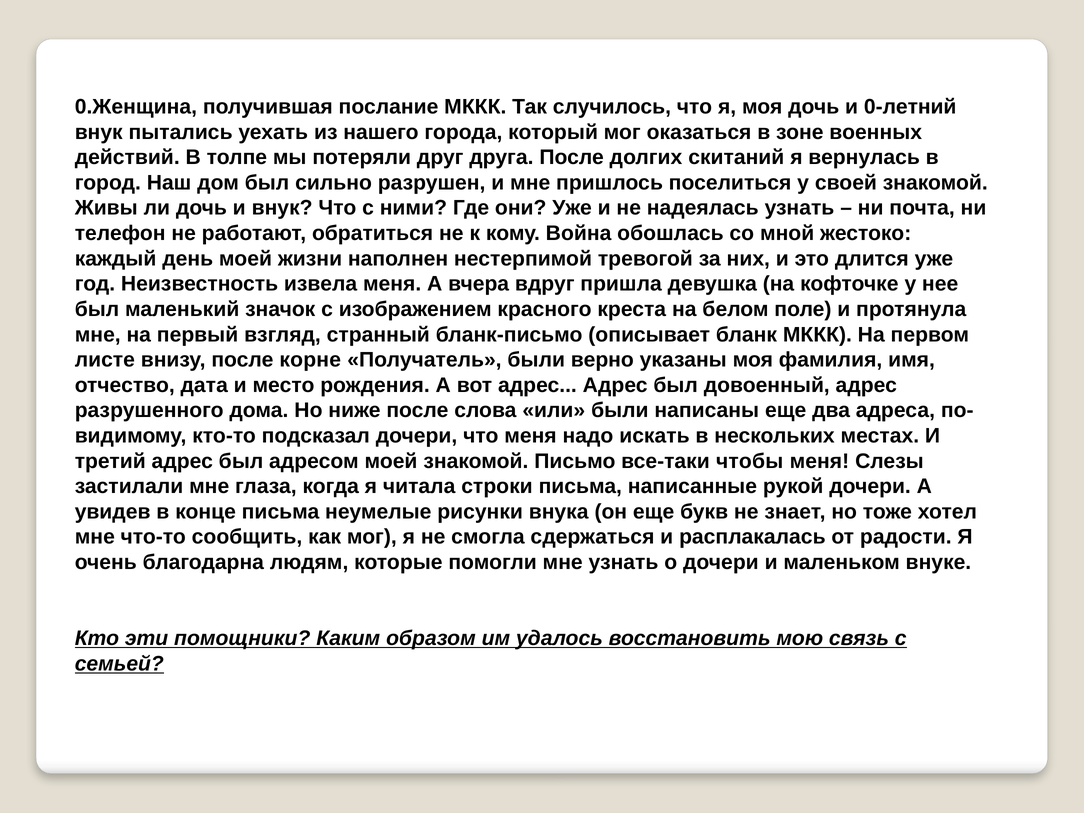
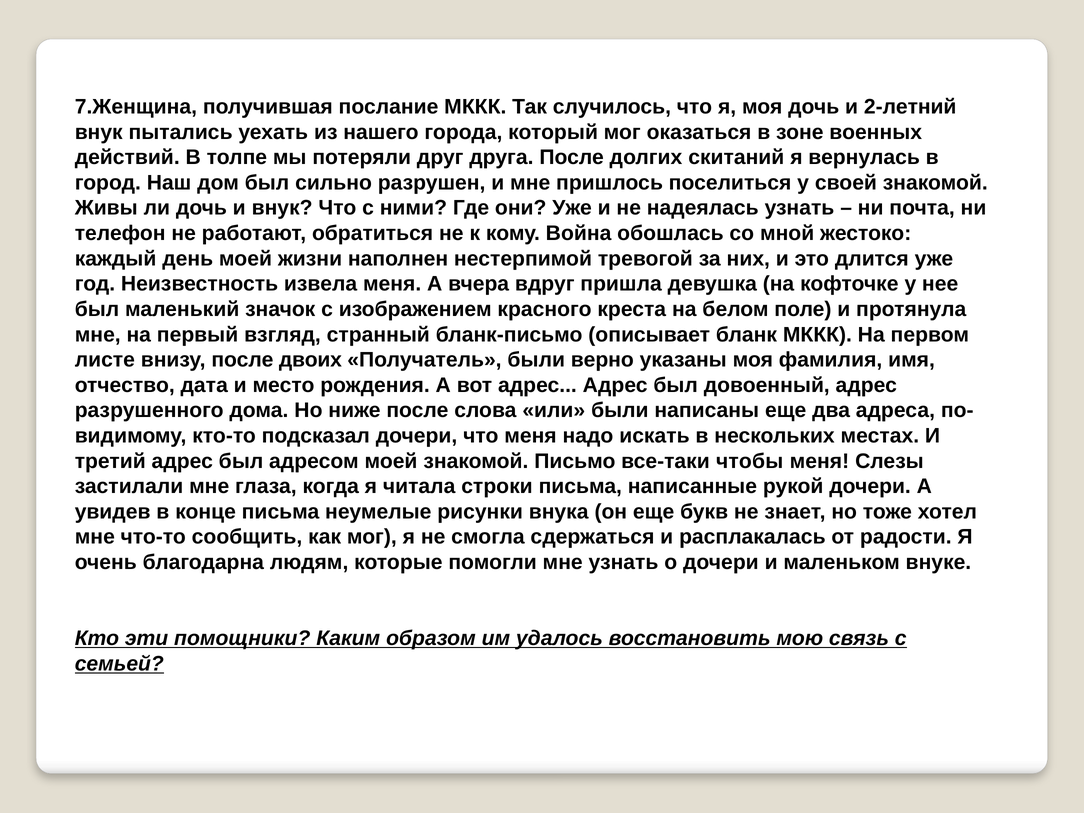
0.Женщина: 0.Женщина -> 7.Женщина
0-летний: 0-летний -> 2-летний
корне: корне -> двоих
